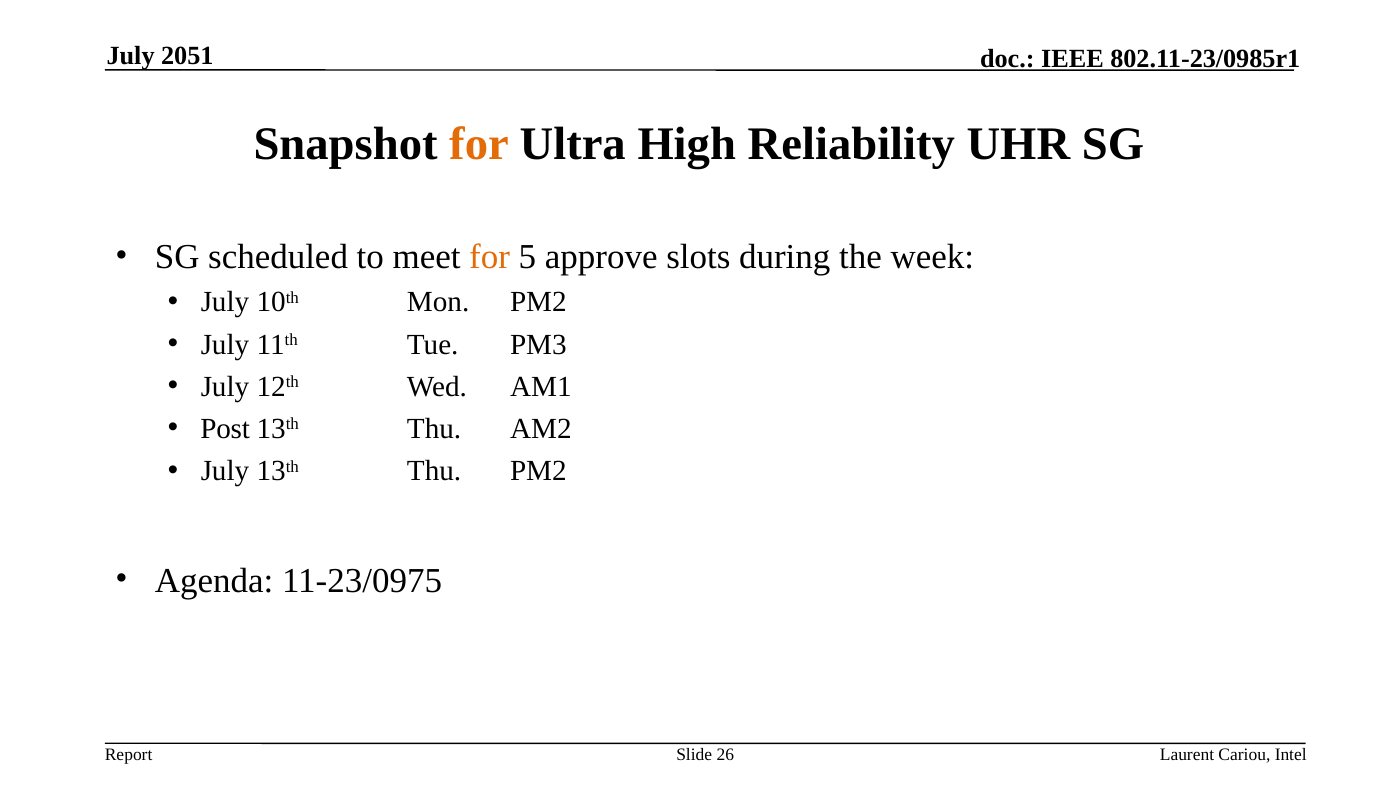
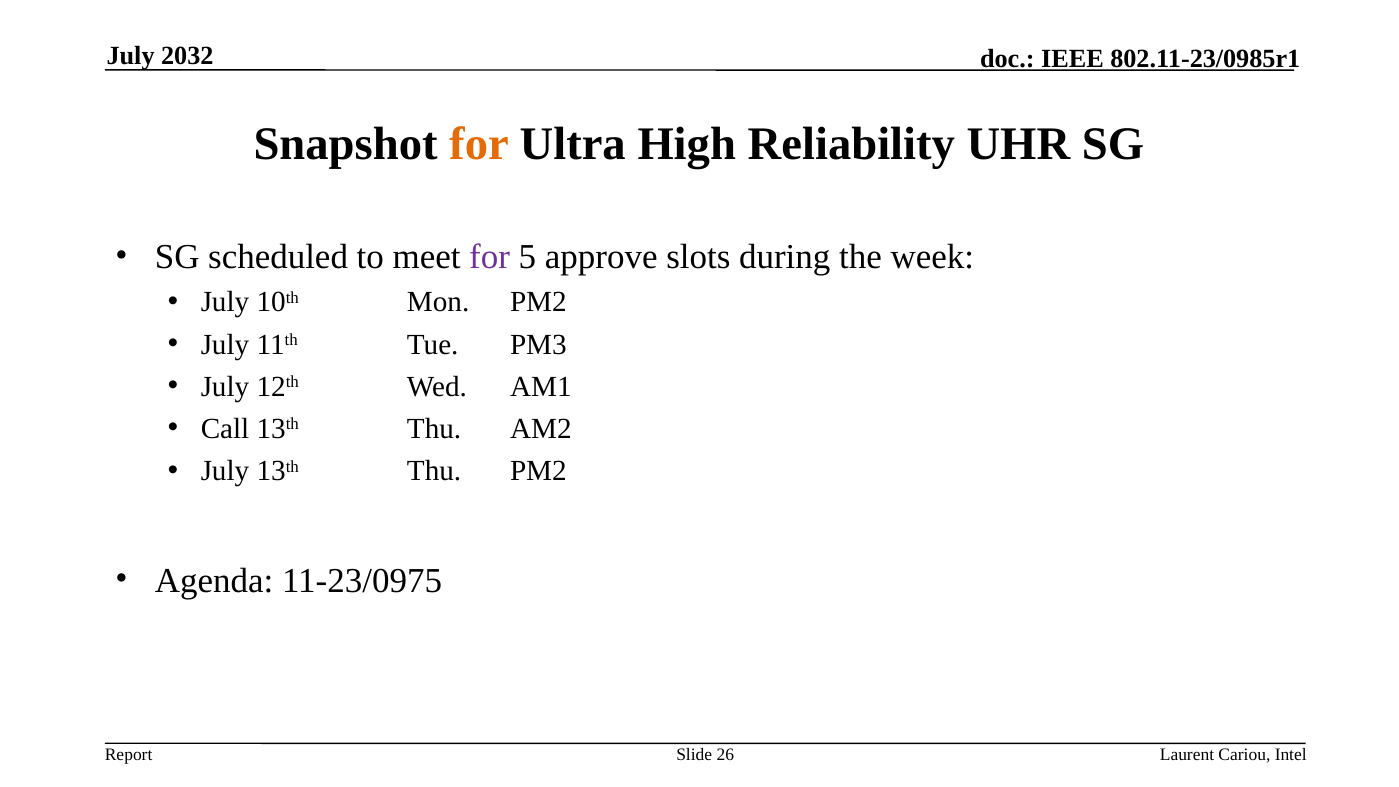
2051: 2051 -> 2032
for at (490, 257) colour: orange -> purple
Post: Post -> Call
